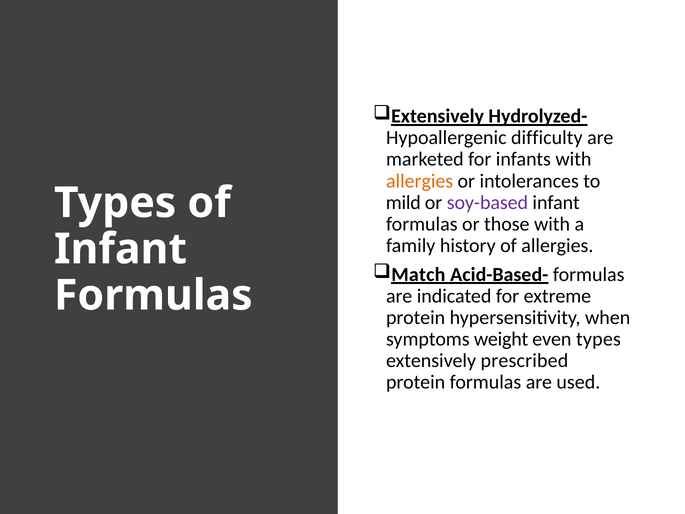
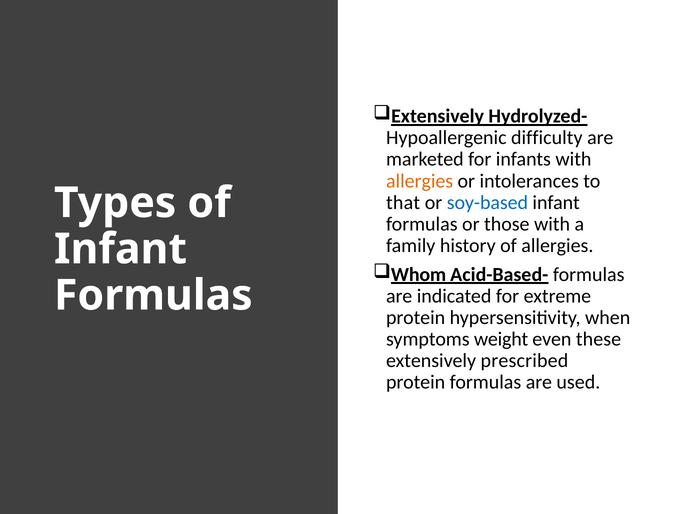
mild: mild -> that
soy-based colour: purple -> blue
Match: Match -> Whom
even types: types -> these
